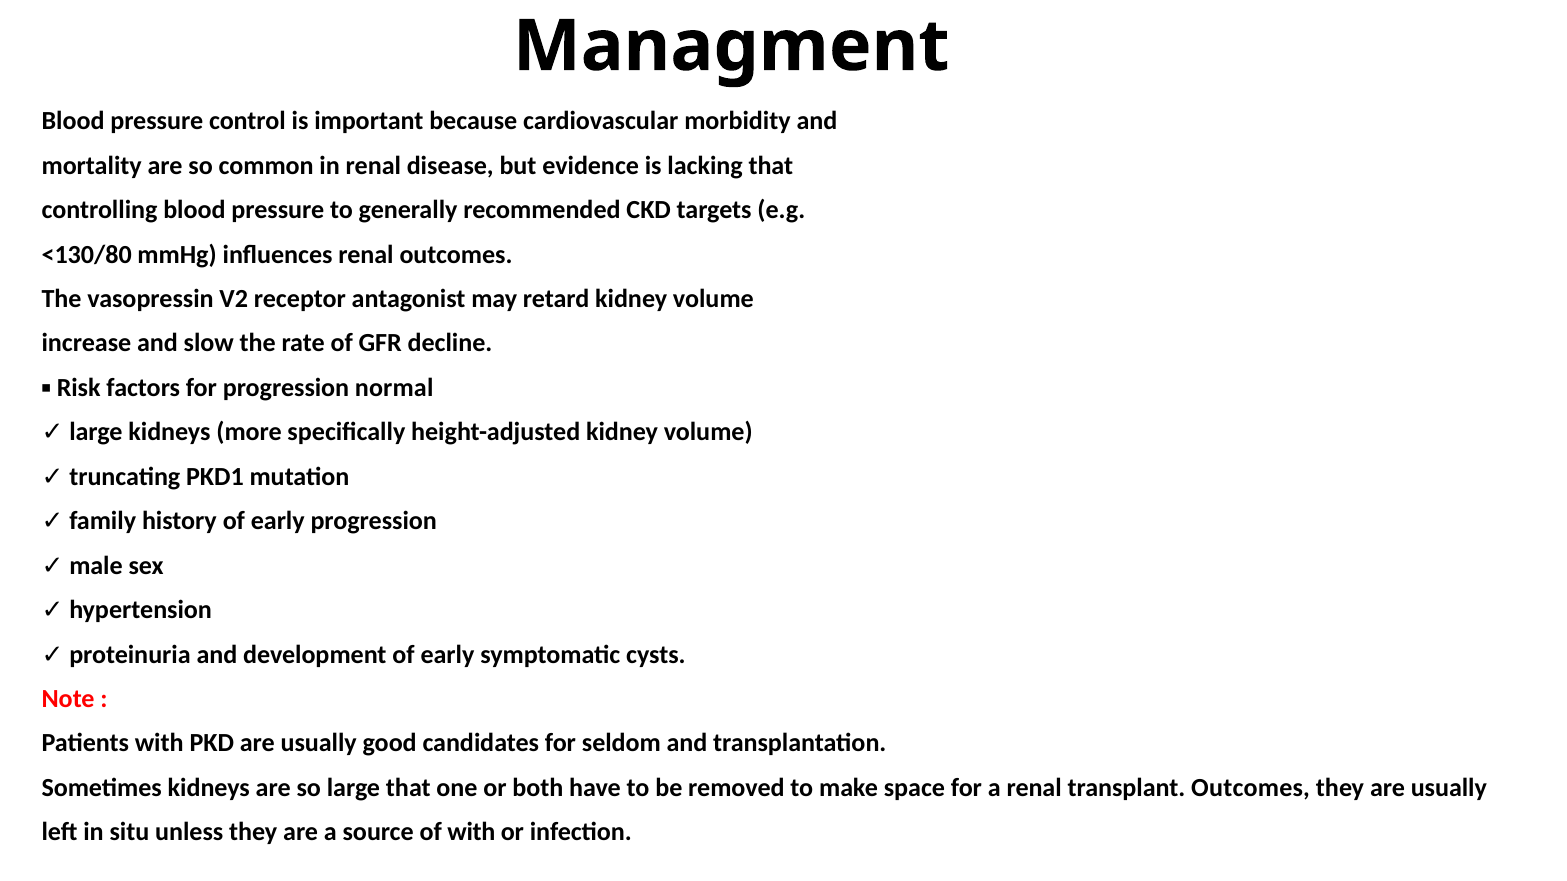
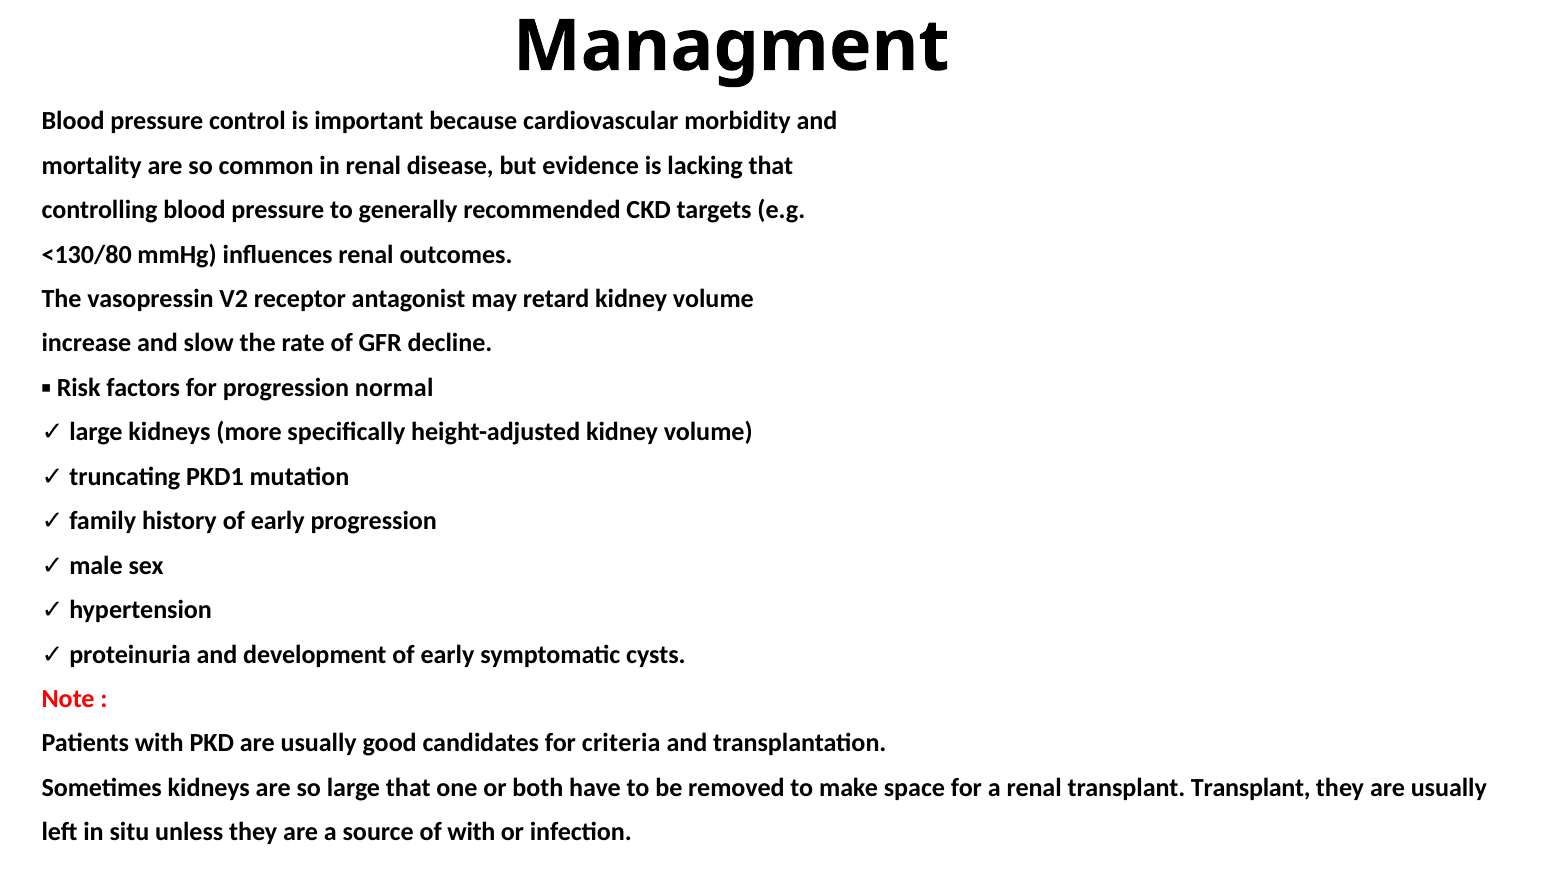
seldom: seldom -> criteria
transplant Outcomes: Outcomes -> Transplant
